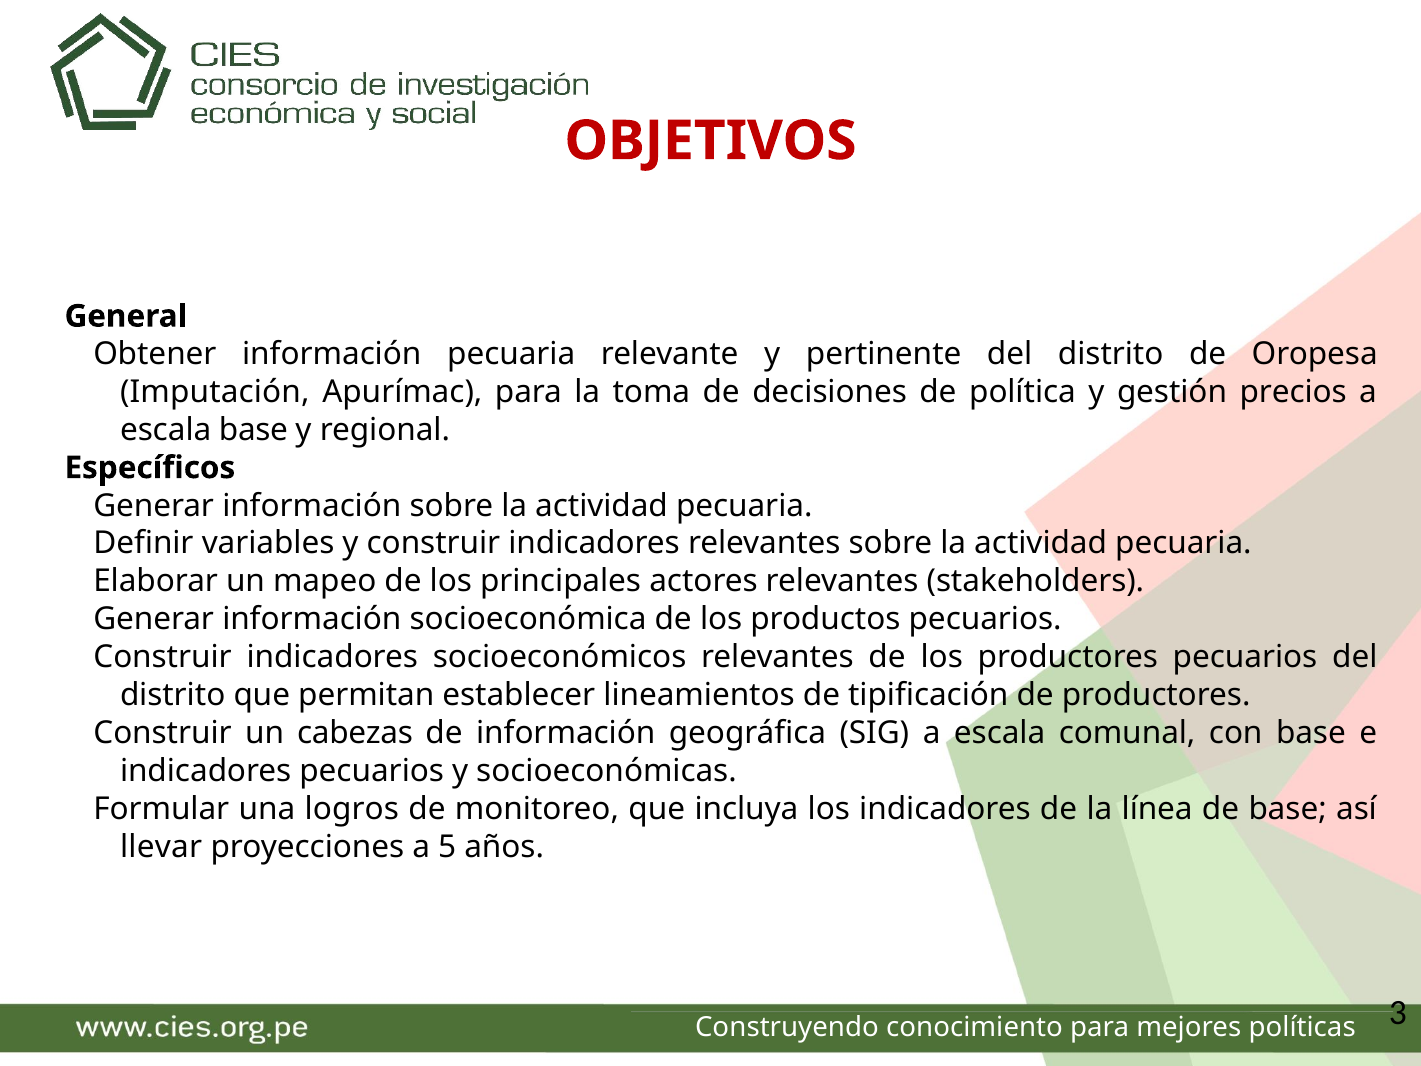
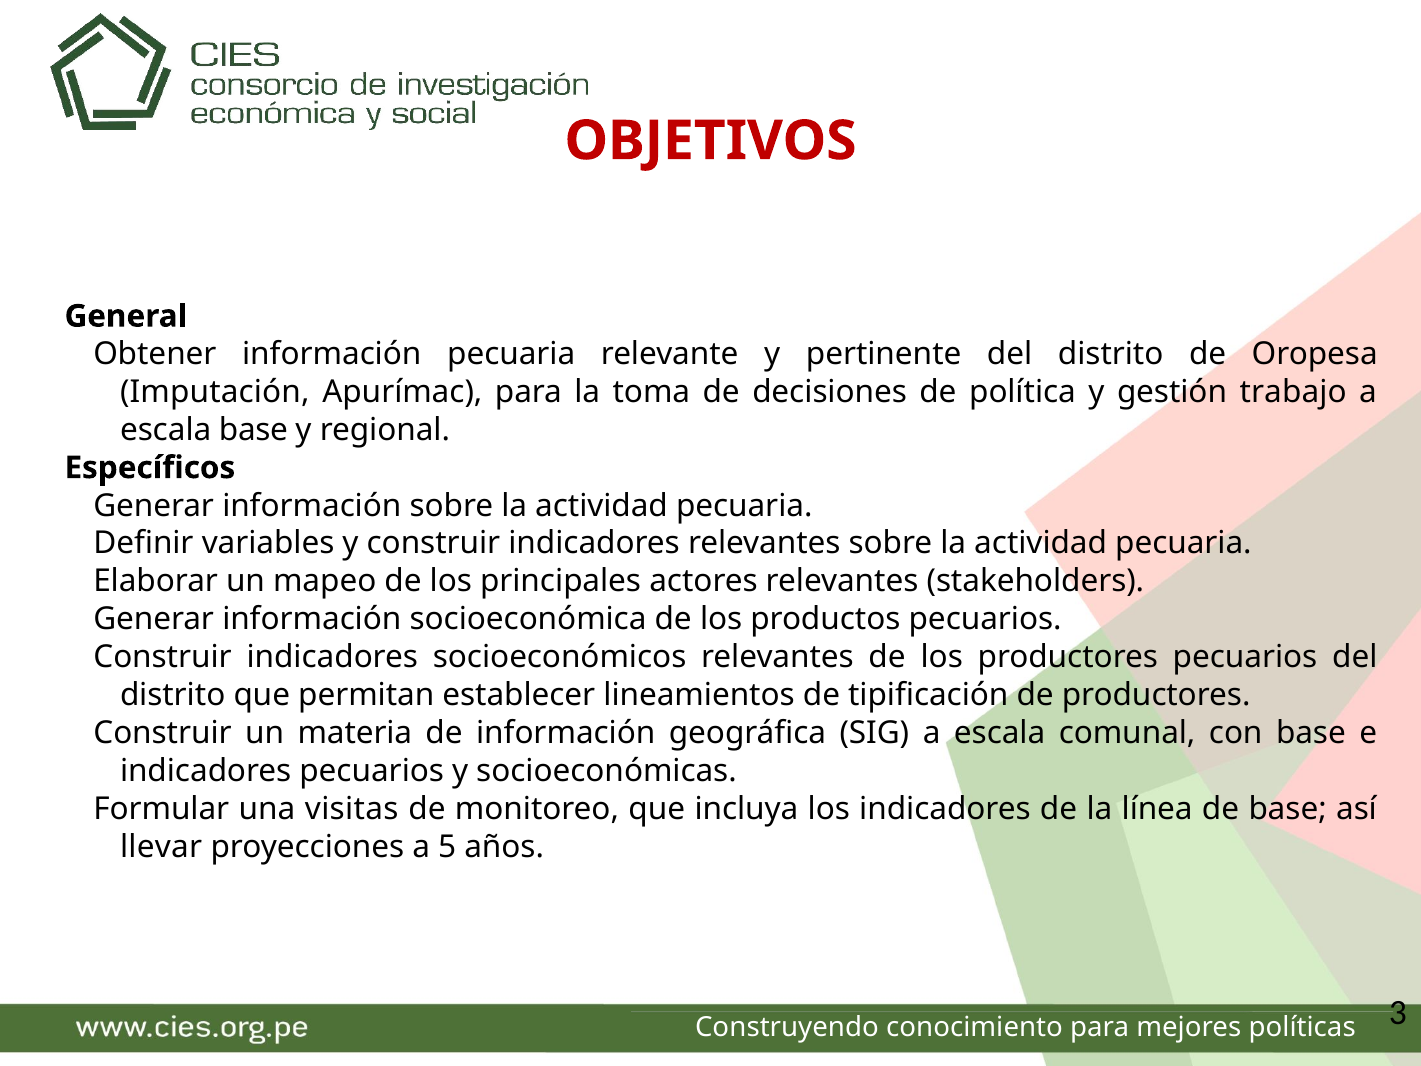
precios: precios -> trabajo
cabezas: cabezas -> materia
logros: logros -> visitas
